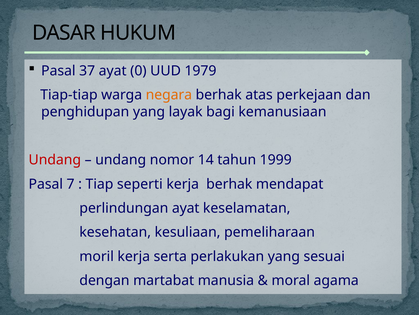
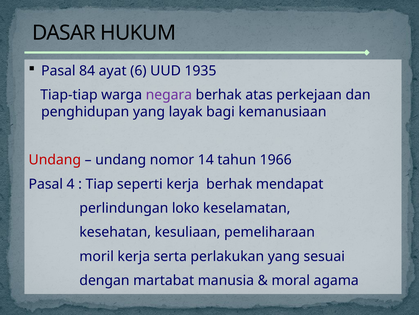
37: 37 -> 84
0: 0 -> 6
1979: 1979 -> 1935
negara colour: orange -> purple
1999: 1999 -> 1966
7: 7 -> 4
perlindungan ayat: ayat -> loko
